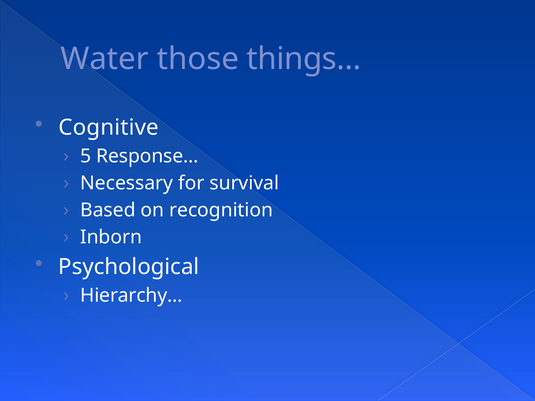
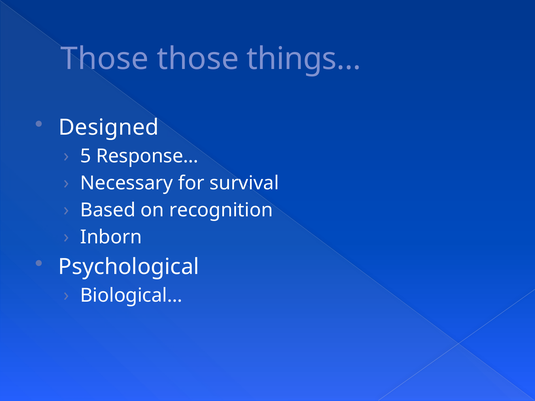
Water at (105, 59): Water -> Those
Cognitive: Cognitive -> Designed
Hierarchy…: Hierarchy… -> Biological…
